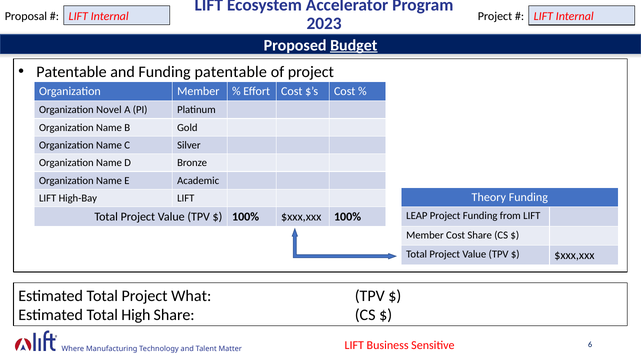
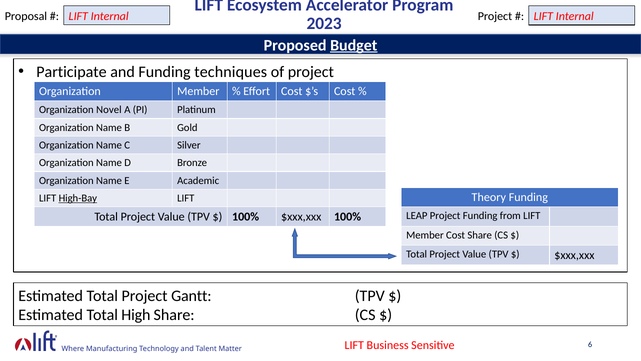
Patentable at (72, 72): Patentable -> Participate
Funding patentable: patentable -> techniques
High-Bay underline: none -> present
What: What -> Gantt
